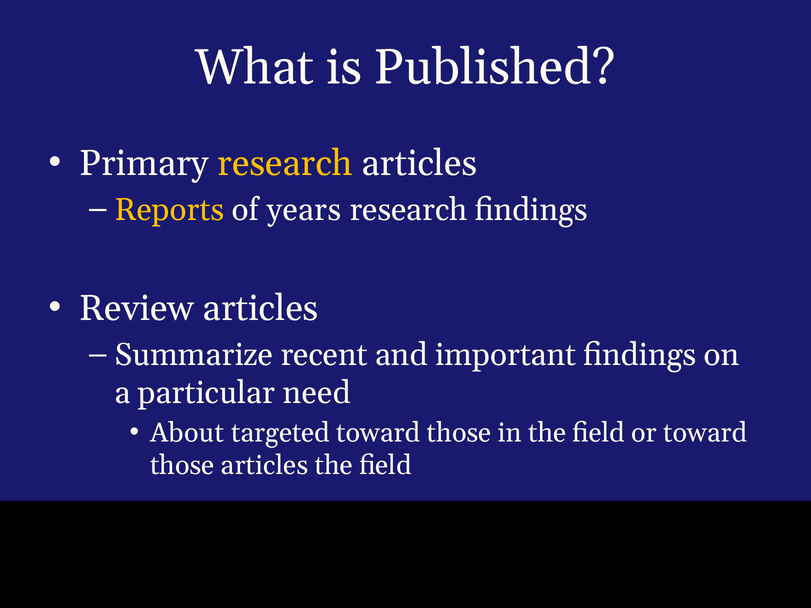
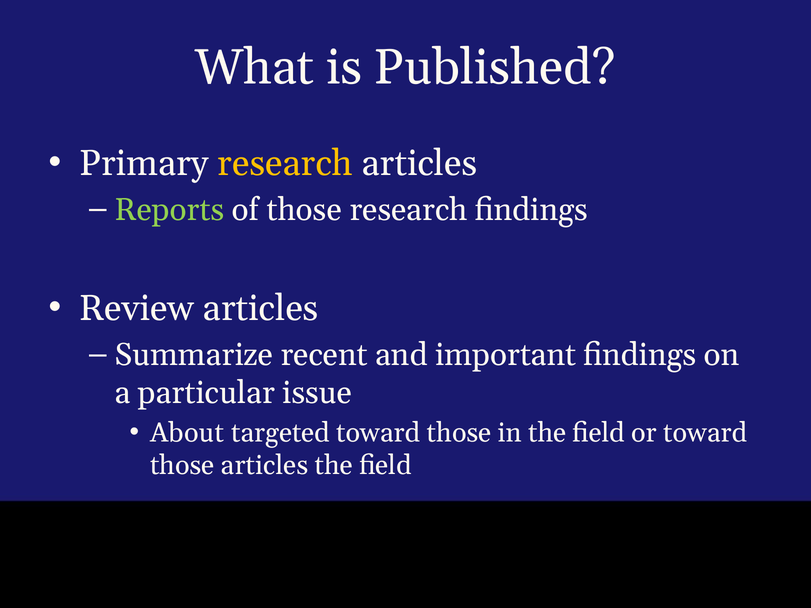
Reports colour: yellow -> light green
of years: years -> those
need: need -> issue
